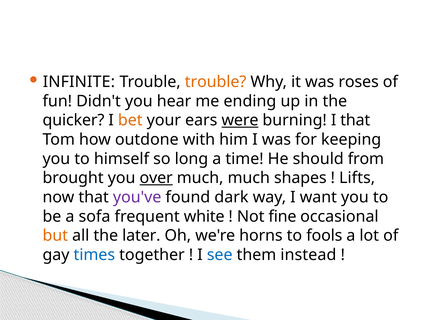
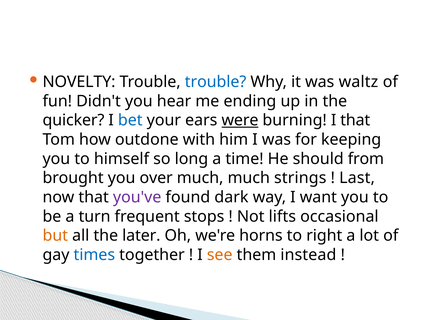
INFINITE: INFINITE -> NOVELTY
trouble at (216, 82) colour: orange -> blue
roses: roses -> waltz
bet colour: orange -> blue
over underline: present -> none
shapes: shapes -> strings
Lifts: Lifts -> Last
sofa: sofa -> turn
white: white -> stops
fine: fine -> lifts
fools: fools -> right
see colour: blue -> orange
